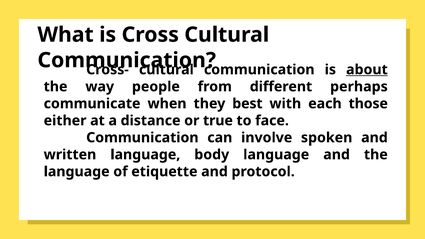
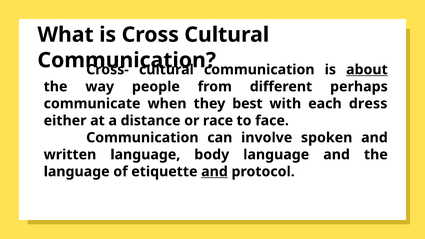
those: those -> dress
true: true -> race
and at (214, 172) underline: none -> present
